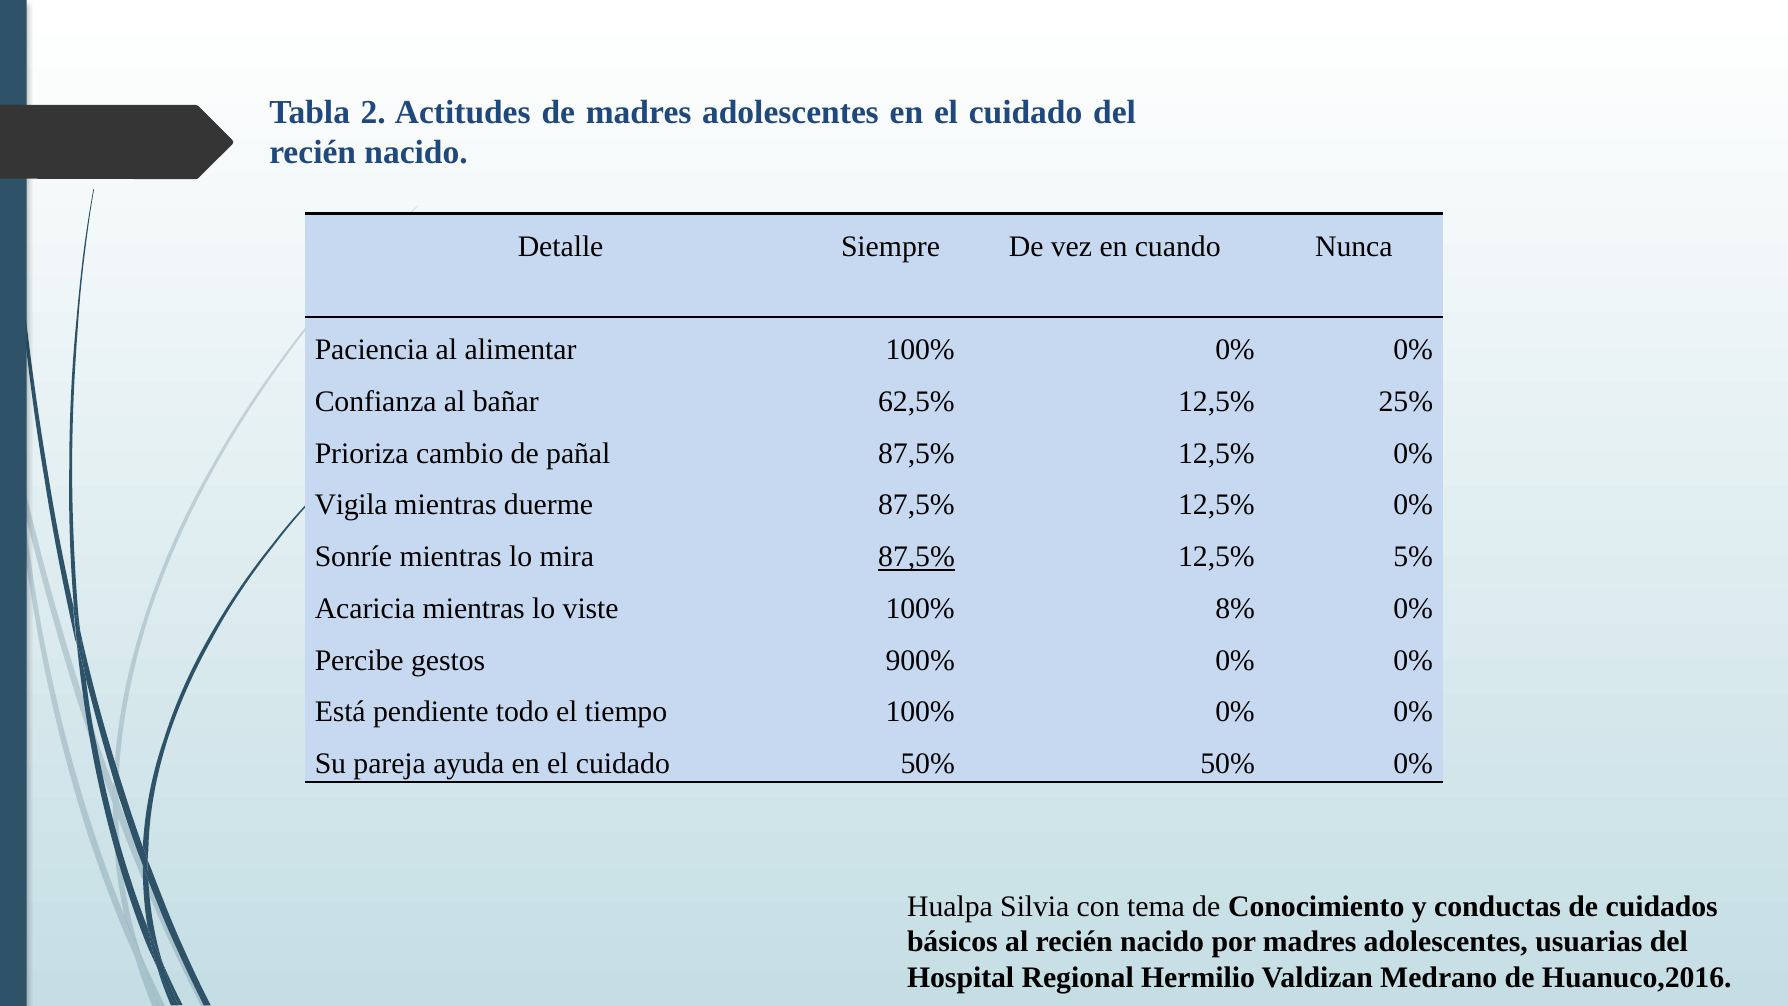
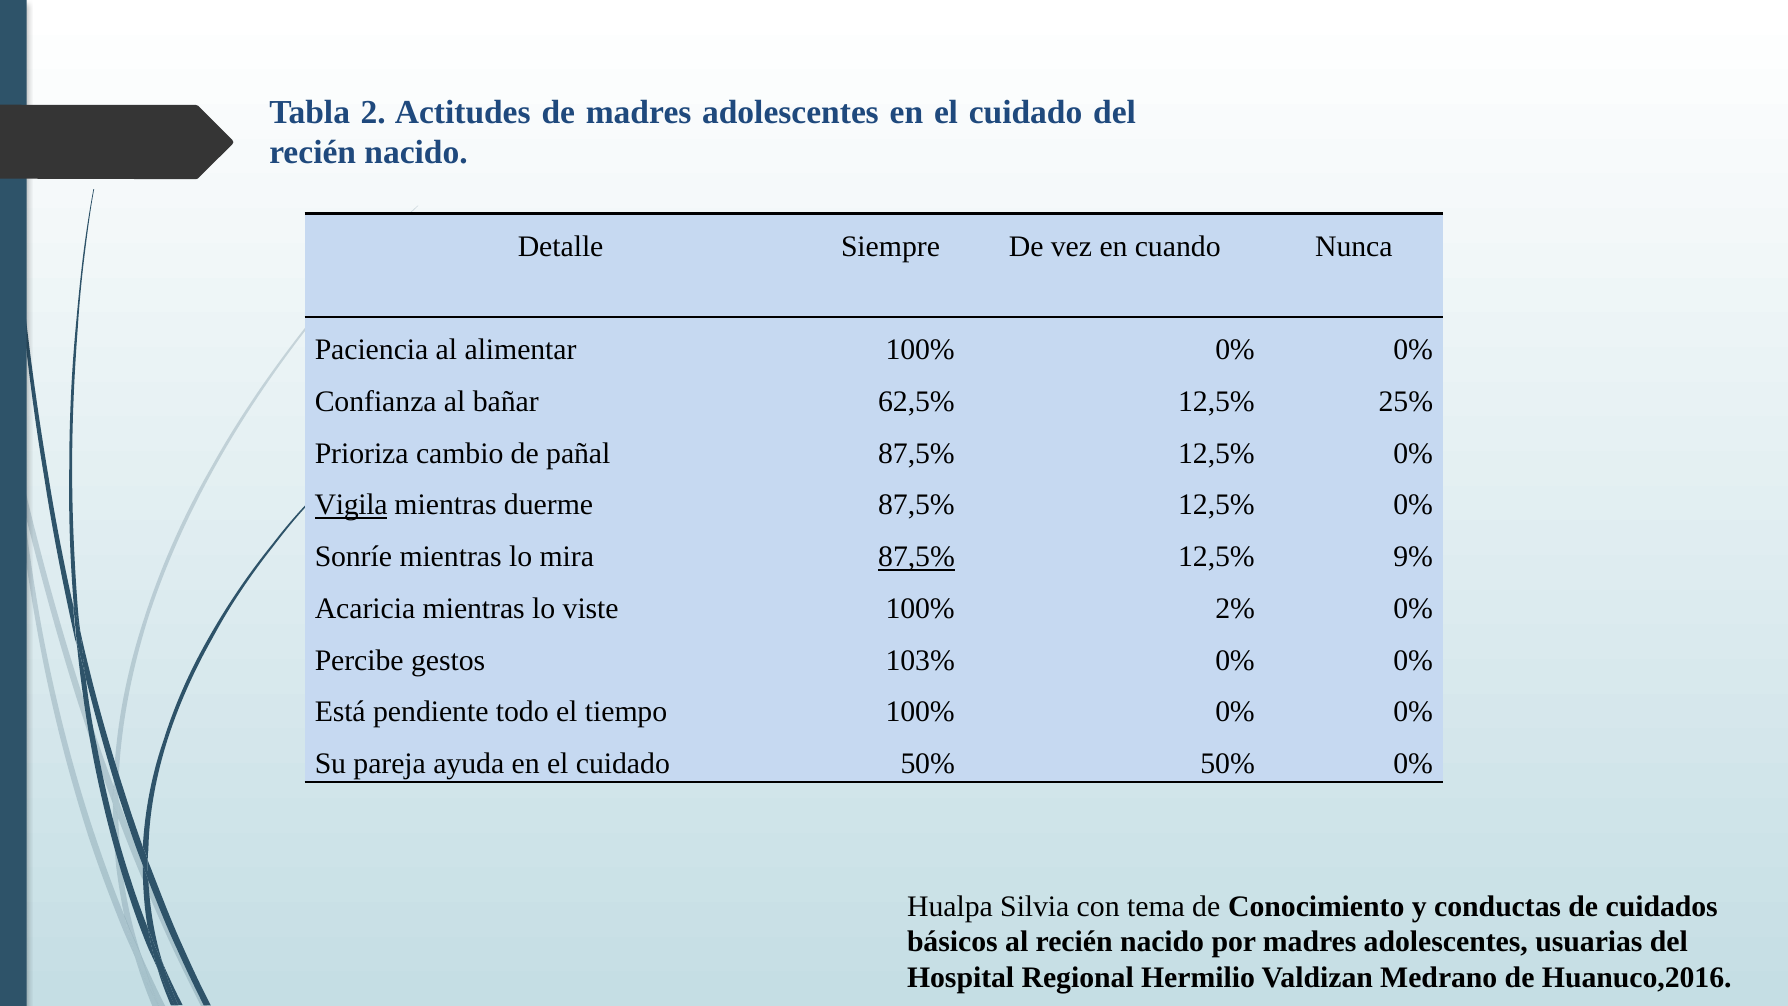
Vigila underline: none -> present
5%: 5% -> 9%
8%: 8% -> 2%
900%: 900% -> 103%
